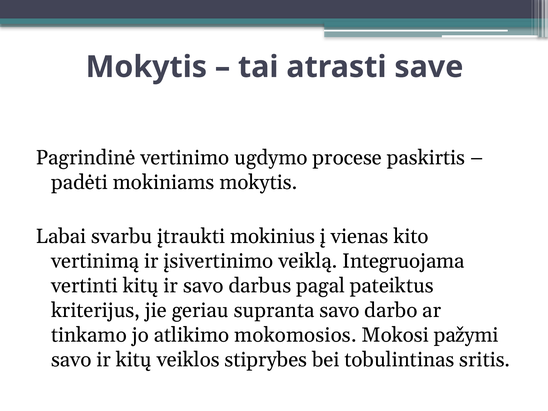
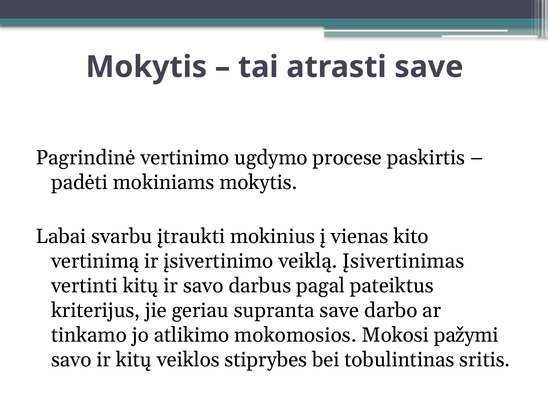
Integruojama: Integruojama -> Įsivertinimas
supranta savo: savo -> save
